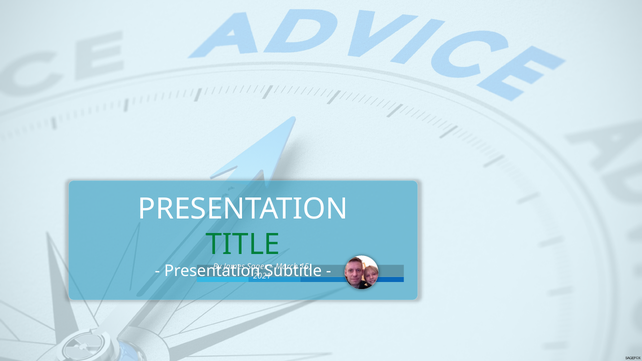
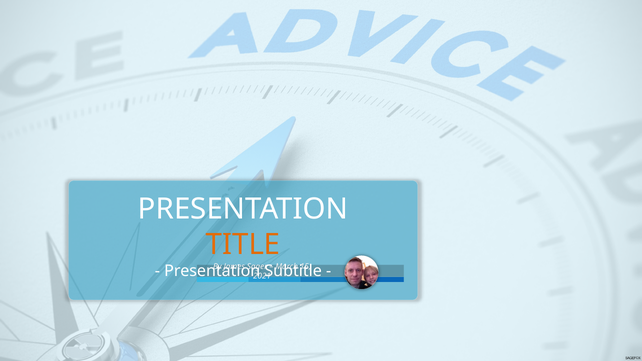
TITLE colour: green -> orange
